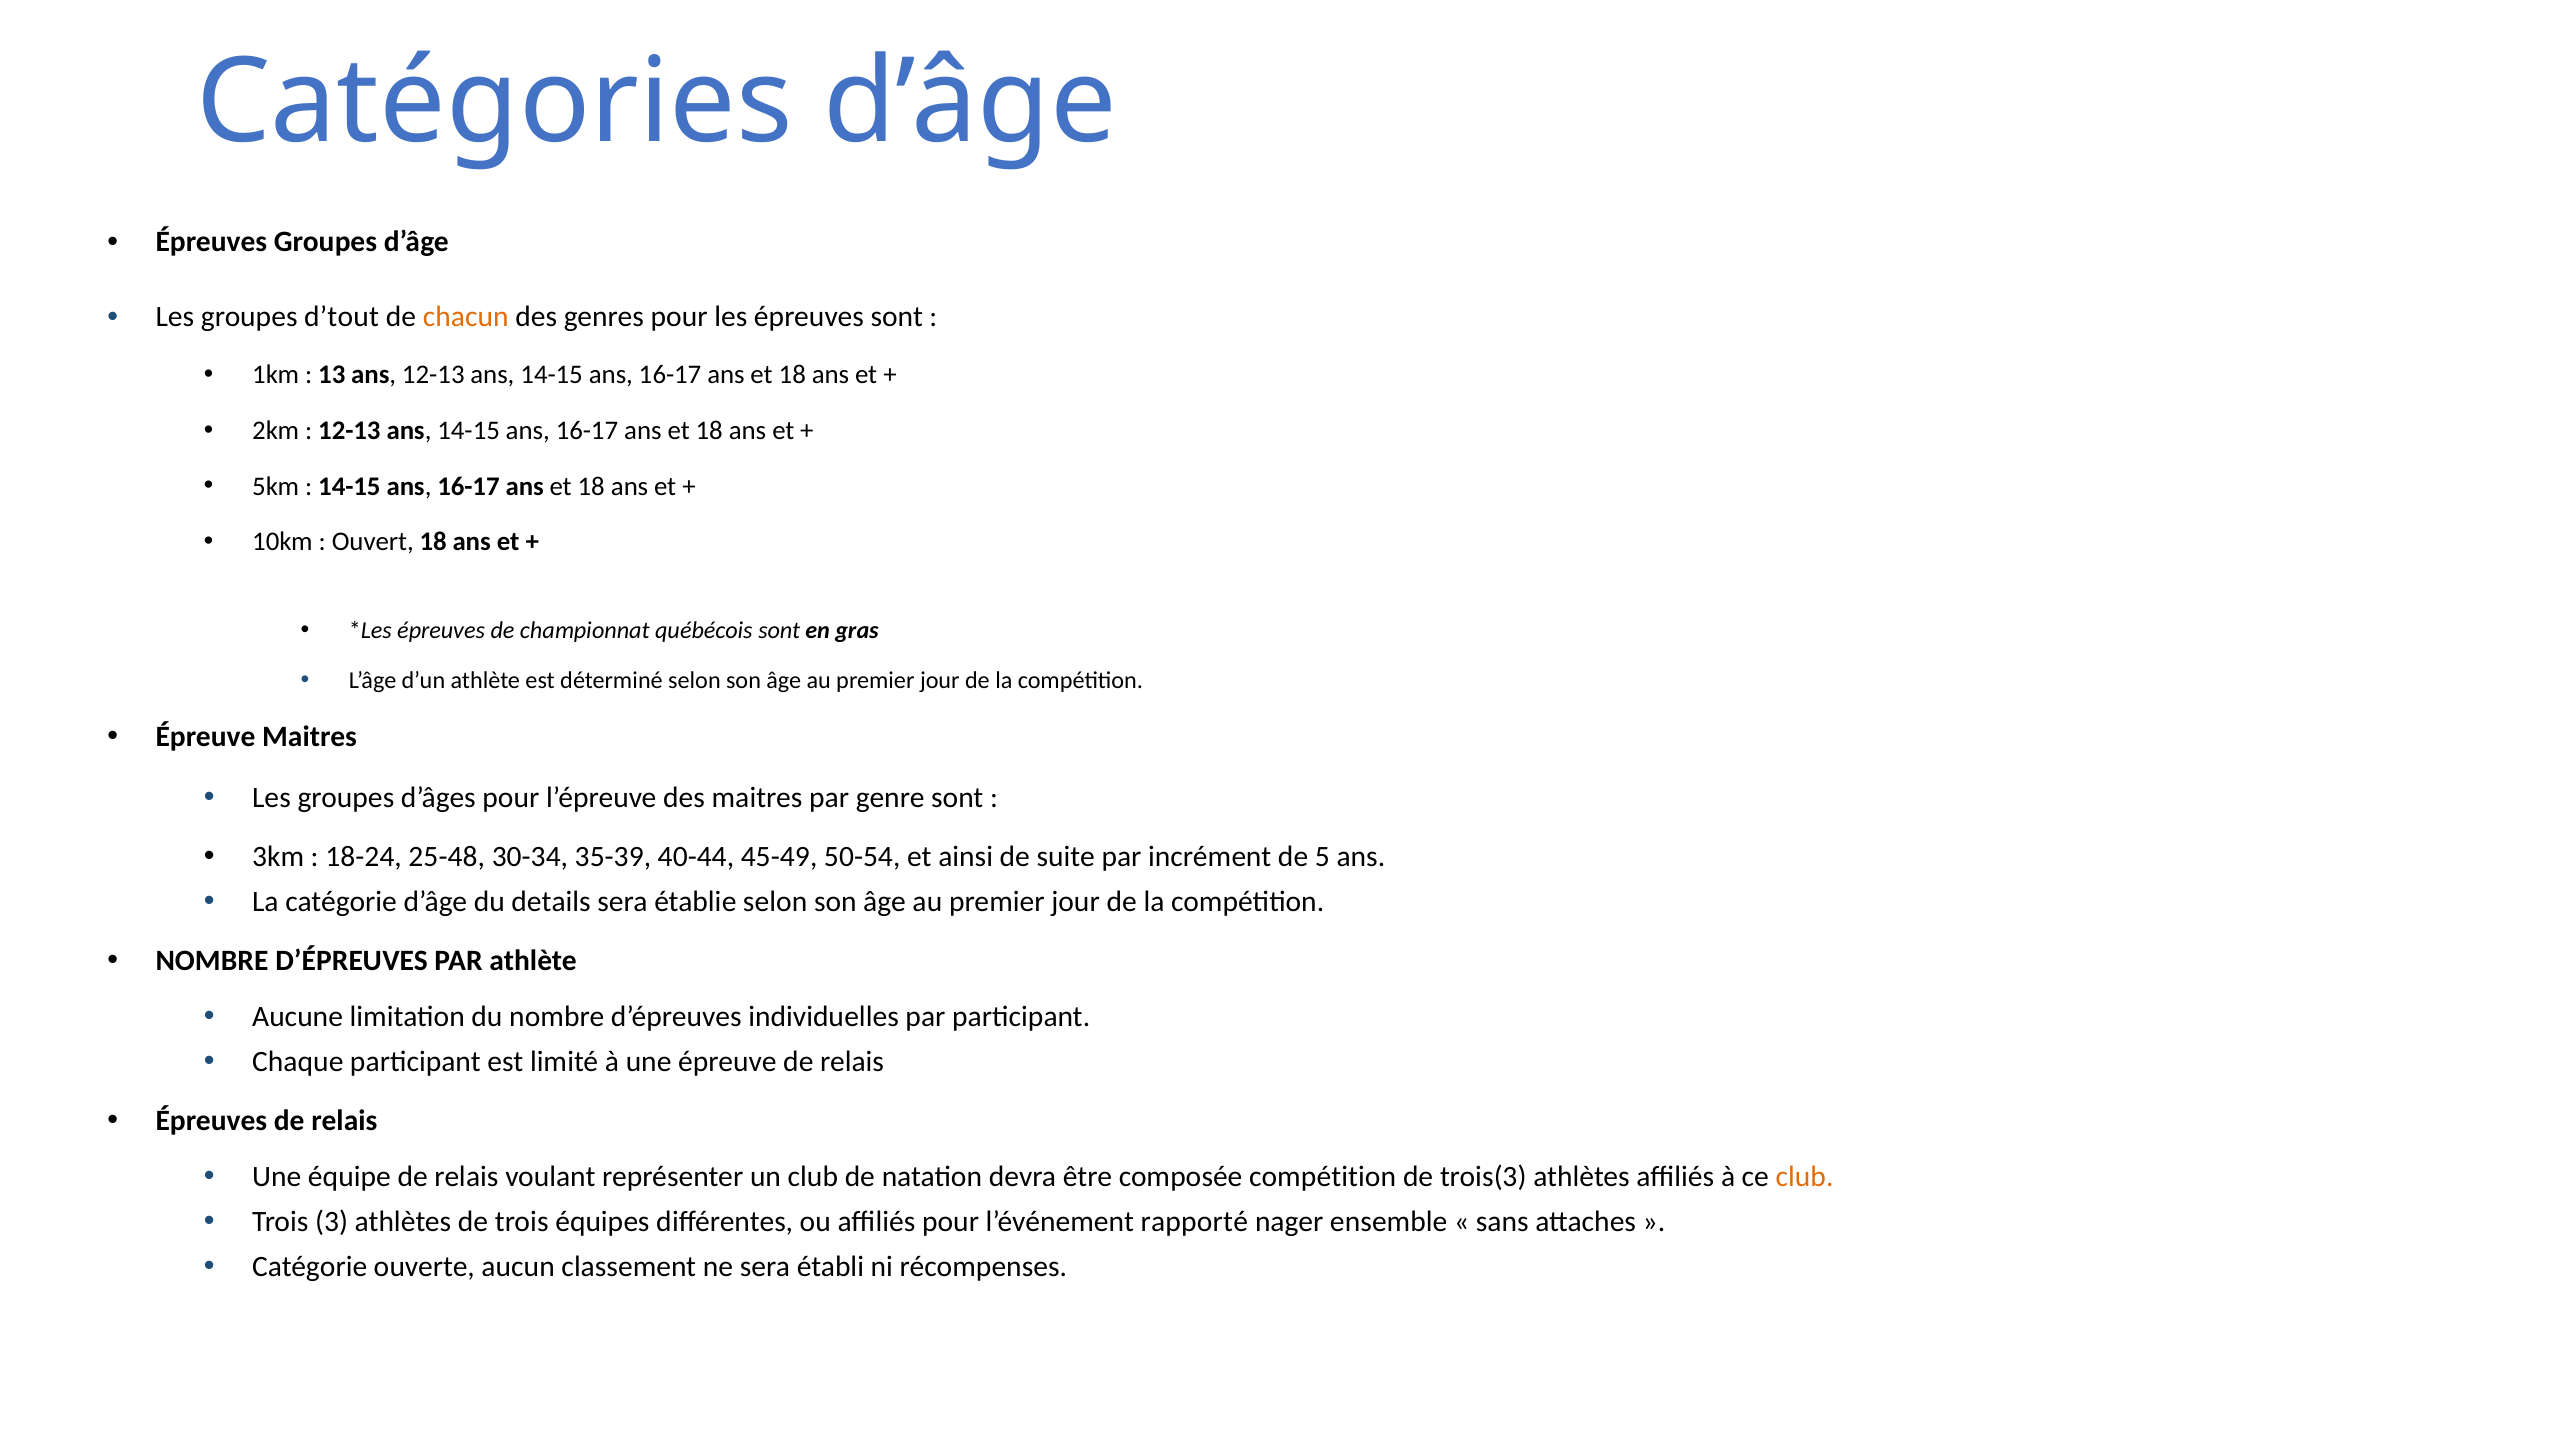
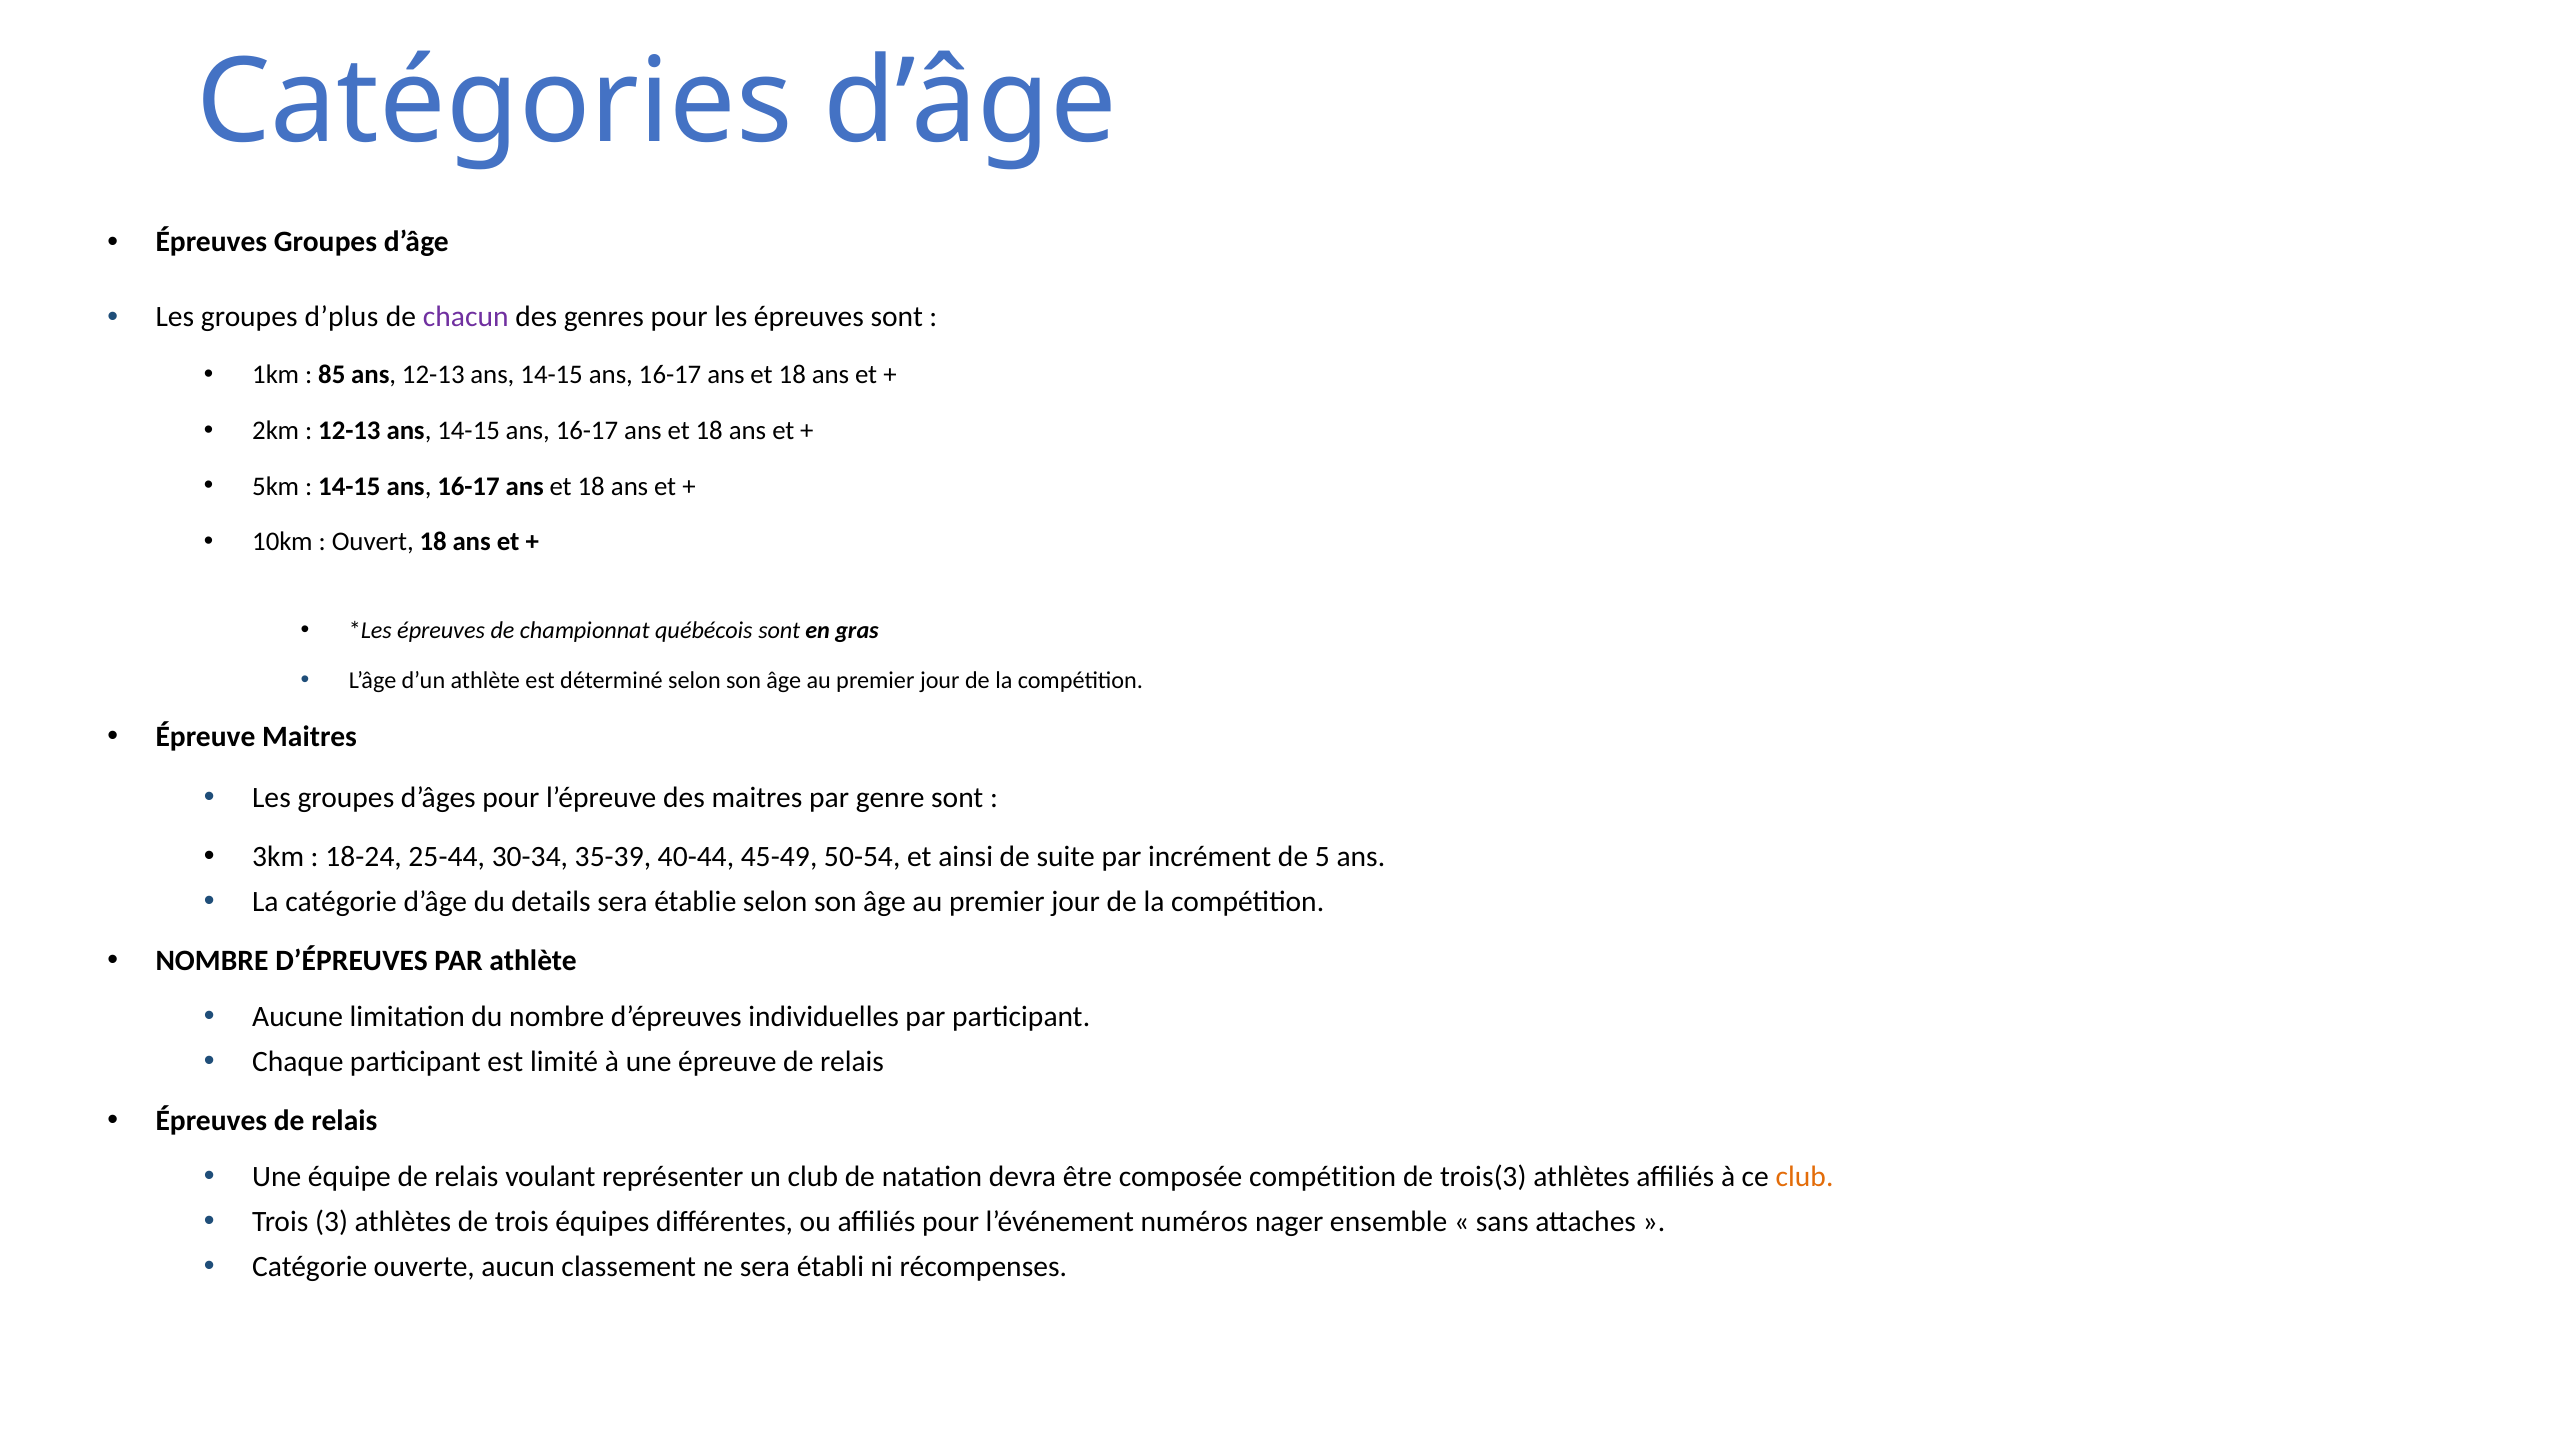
d’tout: d’tout -> d’plus
chacun colour: orange -> purple
13: 13 -> 85
25-48: 25-48 -> 25-44
rapporté: rapporté -> numéros
